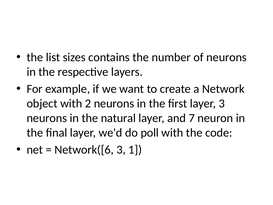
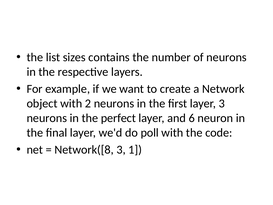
natural: natural -> perfect
7: 7 -> 6
Network([6: Network([6 -> Network([8
